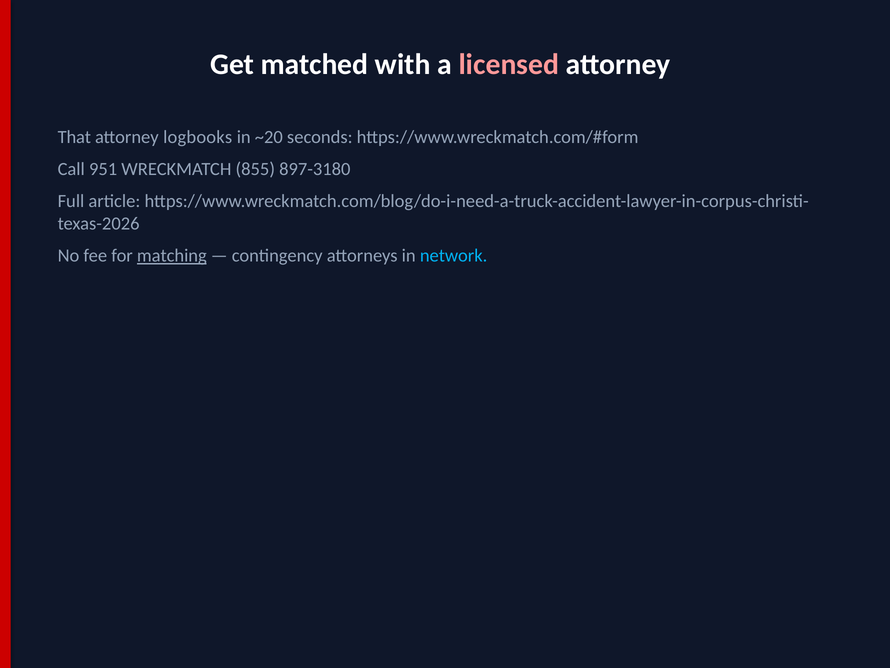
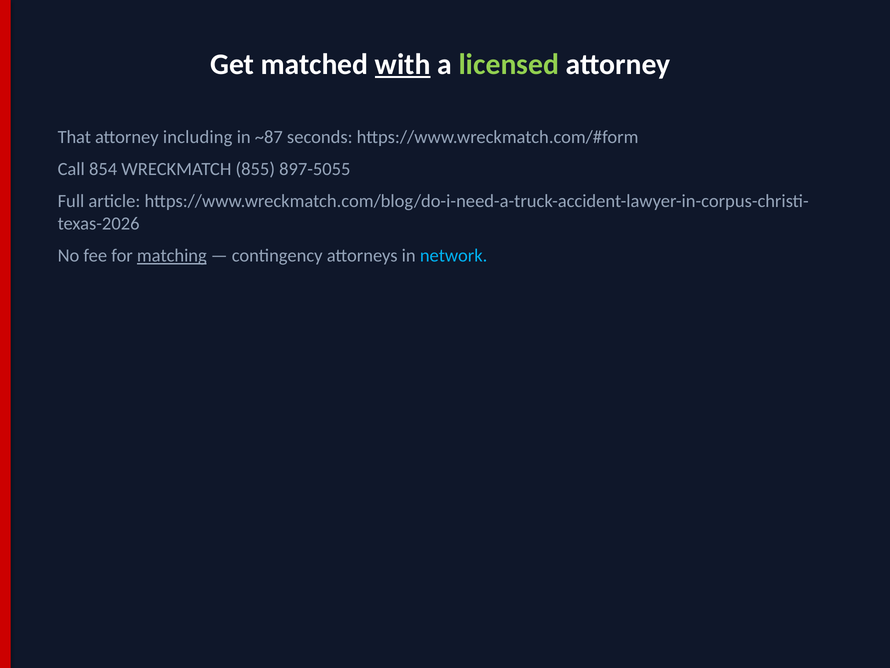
with underline: none -> present
licensed colour: pink -> light green
logbooks: logbooks -> including
~20: ~20 -> ~87
951: 951 -> 854
897-3180: 897-3180 -> 897-5055
